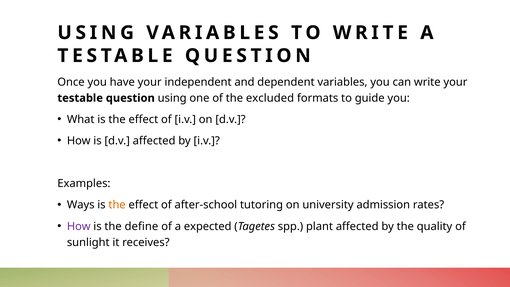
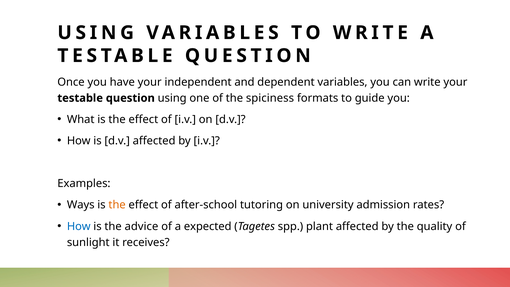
excluded: excluded -> spiciness
How at (79, 226) colour: purple -> blue
define: define -> advice
